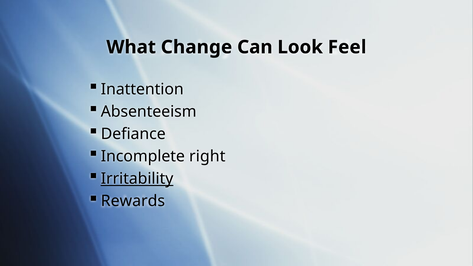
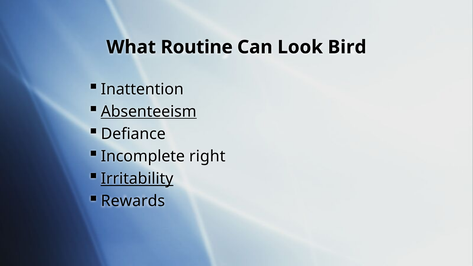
Change: Change -> Routine
Feel: Feel -> Bird
Absenteeism underline: none -> present
